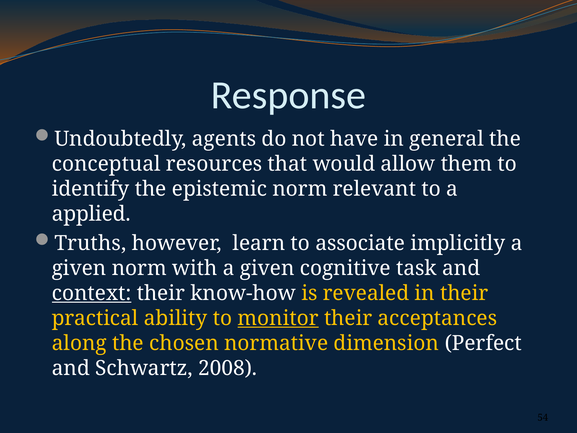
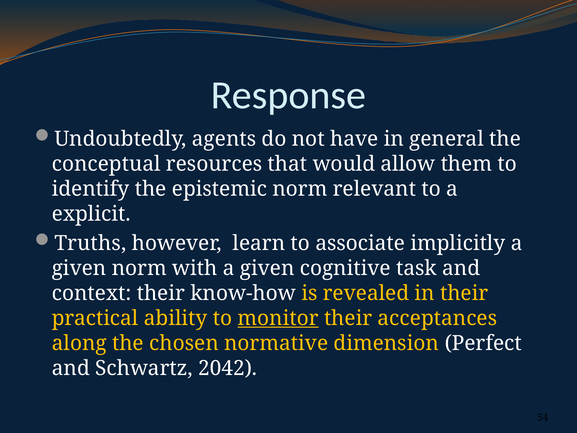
applied: applied -> explicit
context underline: present -> none
2008: 2008 -> 2042
